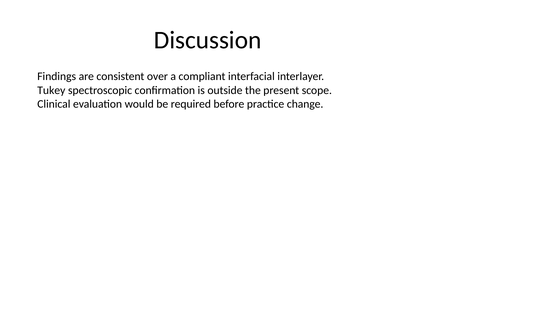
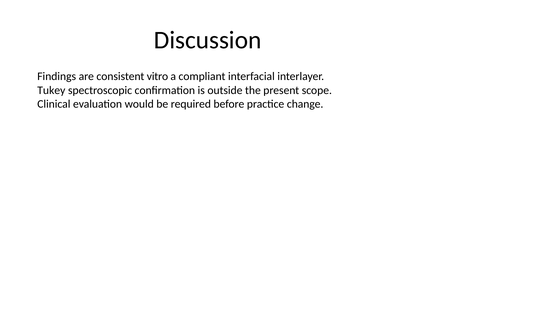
over: over -> vitro
